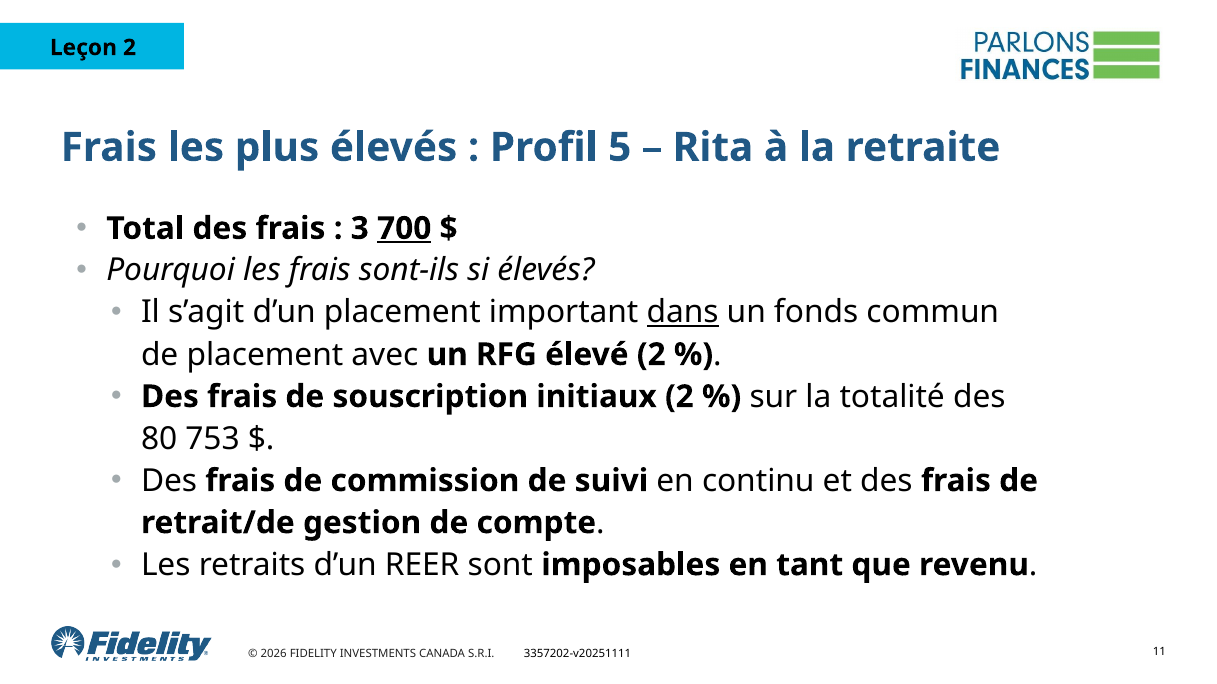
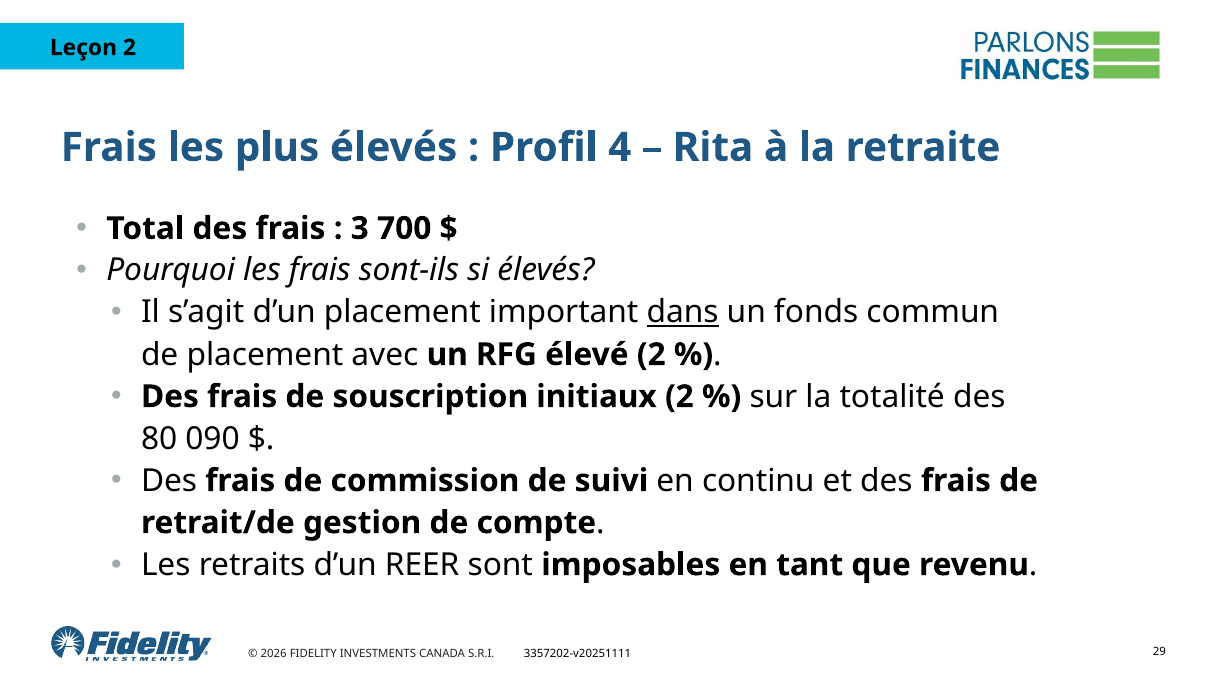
5: 5 -> 4
700 underline: present -> none
753: 753 -> 090
11: 11 -> 29
